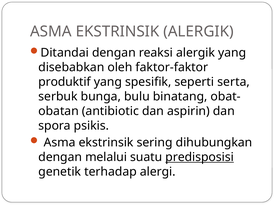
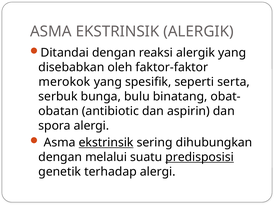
produktif: produktif -> merokok
spora psikis: psikis -> alergi
ekstrinsik at (106, 143) underline: none -> present
